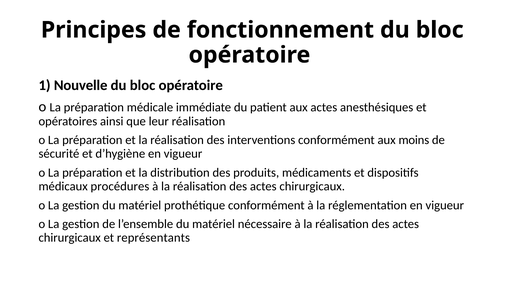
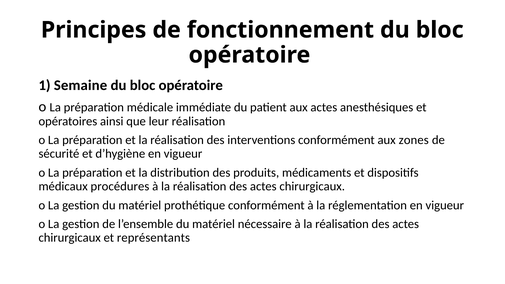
Nouvelle: Nouvelle -> Semaine
moins: moins -> zones
